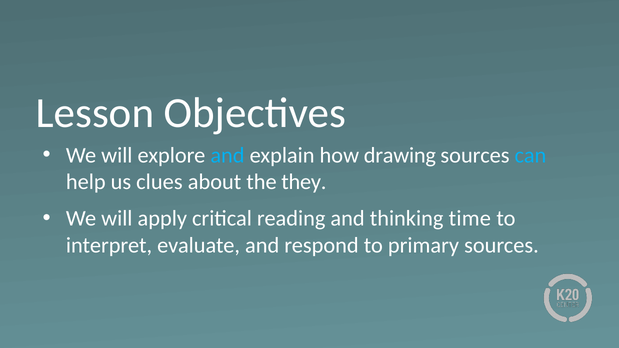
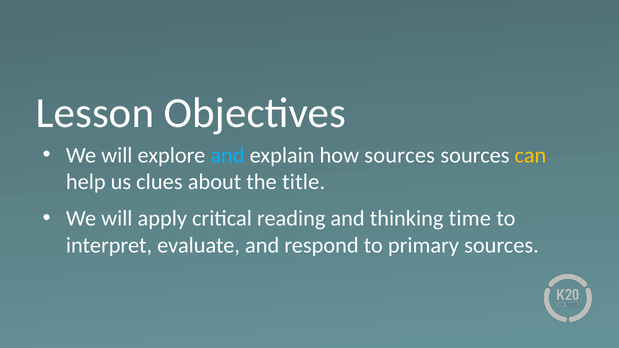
how drawing: drawing -> sources
can colour: light blue -> yellow
they: they -> title
